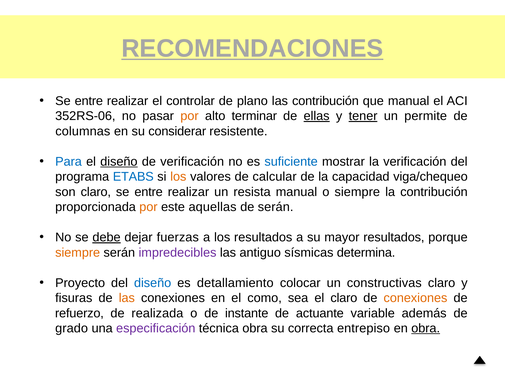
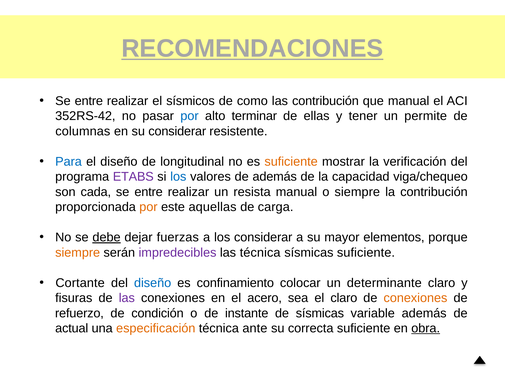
controlar: controlar -> sísmicos
plano: plano -> como
352RS-06: 352RS-06 -> 352RS-42
por at (190, 116) colour: orange -> blue
ellas underline: present -> none
tener underline: present -> none
diseño at (119, 161) underline: present -> none
de verificación: verificación -> longitudinal
suficiente at (291, 161) colour: blue -> orange
ETABS colour: blue -> purple
los at (178, 177) colour: orange -> blue
de calcular: calcular -> además
son claro: claro -> cada
de serán: serán -> carga
los resultados: resultados -> considerar
mayor resultados: resultados -> elementos
las antiguo: antiguo -> técnica
sísmicas determina: determina -> suficiente
Proyecto: Proyecto -> Cortante
detallamiento: detallamiento -> confinamiento
constructivas: constructivas -> determinante
las at (127, 298) colour: orange -> purple
como: como -> acero
realizada: realizada -> condición
de actuante: actuante -> sísmicas
grado: grado -> actual
especificación colour: purple -> orange
técnica obra: obra -> ante
correcta entrepiso: entrepiso -> suficiente
